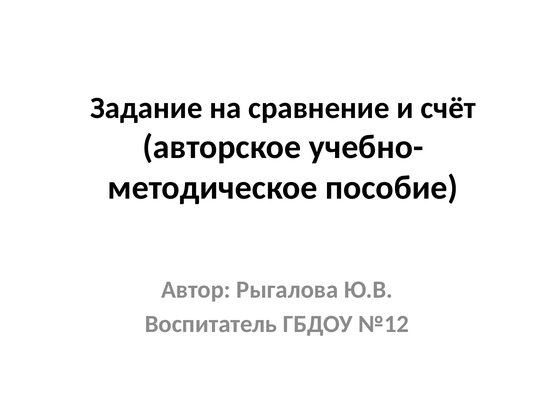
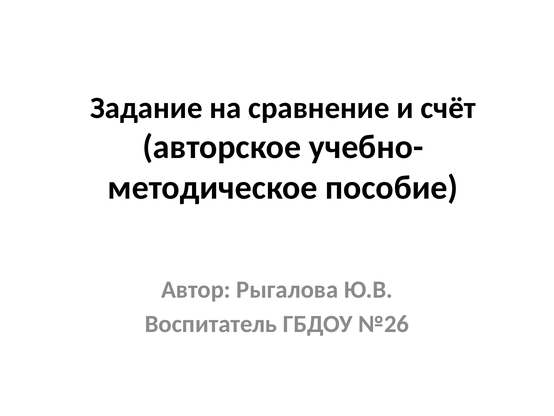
№12: №12 -> №26
